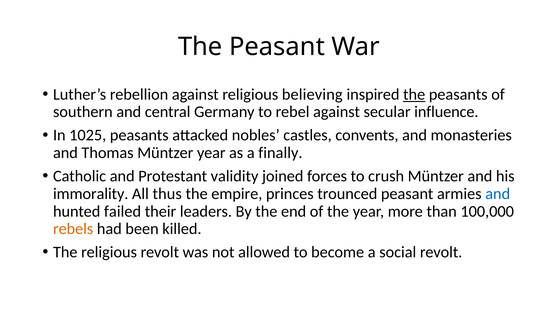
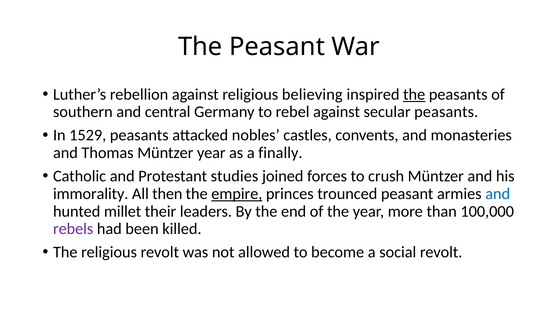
secular influence: influence -> peasants
1025: 1025 -> 1529
validity: validity -> studies
thus: thus -> then
empire underline: none -> present
failed: failed -> millet
rebels colour: orange -> purple
